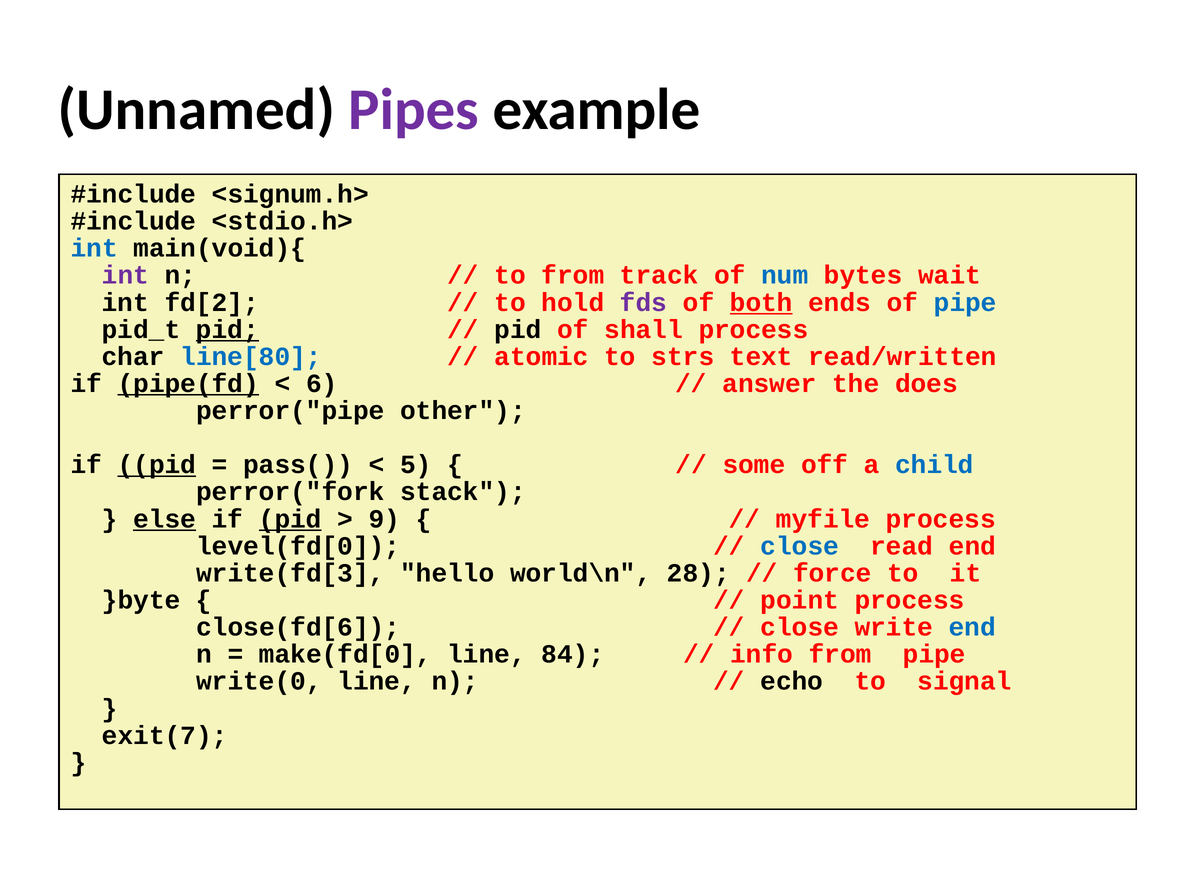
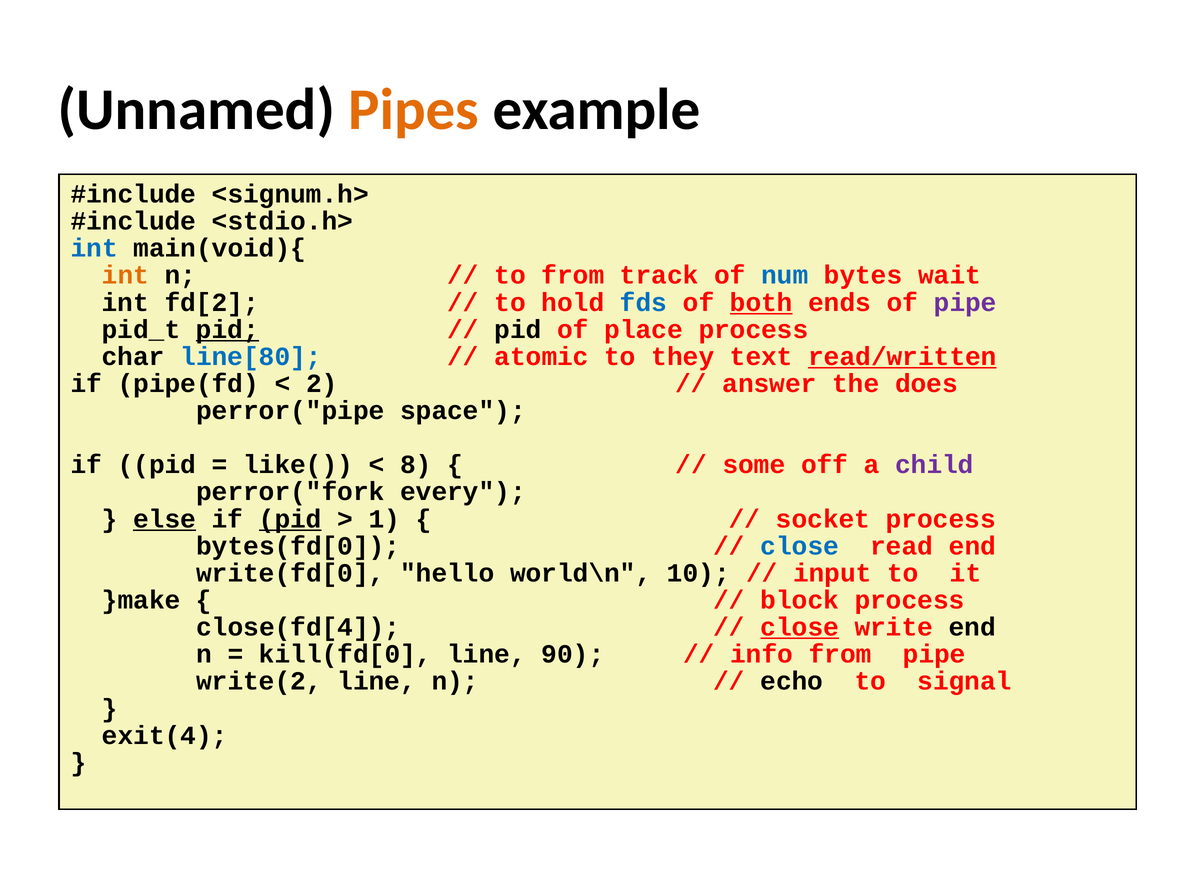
Pipes colour: purple -> orange
int at (125, 275) colour: purple -> orange
fds colour: purple -> blue
pipe at (965, 302) colour: blue -> purple
shall: shall -> place
strs: strs -> they
read/written underline: none -> present
pipe(fd underline: present -> none
6: 6 -> 2
other: other -> space
pid at (157, 465) underline: present -> none
pass(: pass( -> like(
5: 5 -> 8
child colour: blue -> purple
stack: stack -> every
9: 9 -> 1
myfile: myfile -> socket
level(fd[0: level(fd[0 -> bytes(fd[0
write(fd[3: write(fd[3 -> write(fd[0
28: 28 -> 10
force: force -> input
}byte: }byte -> }make
point: point -> block
close(fd[6: close(fd[6 -> close(fd[4
close at (800, 627) underline: none -> present
end at (972, 627) colour: blue -> black
make(fd[0: make(fd[0 -> kill(fd[0
84: 84 -> 90
write(0: write(0 -> write(2
exit(7: exit(7 -> exit(4
